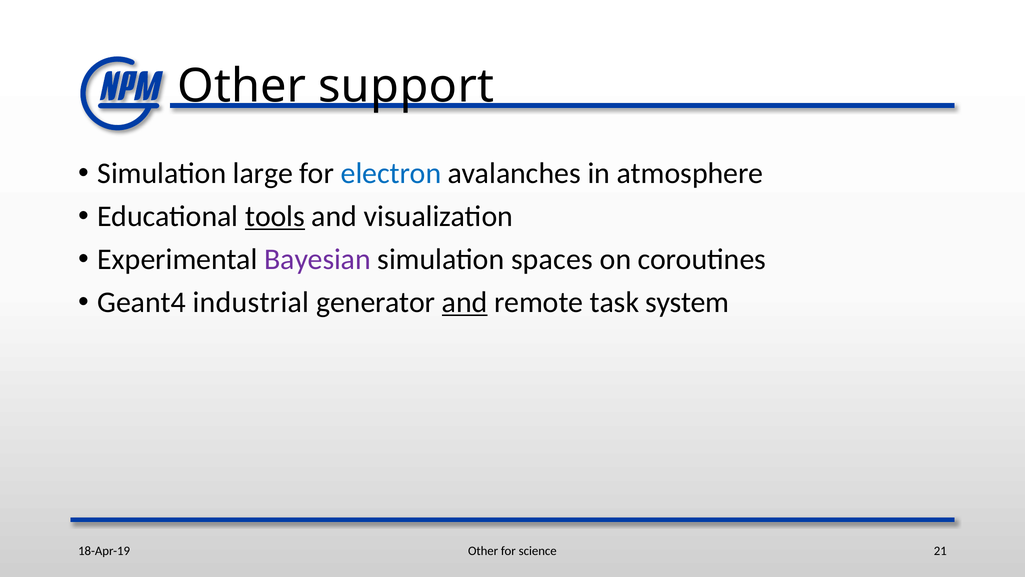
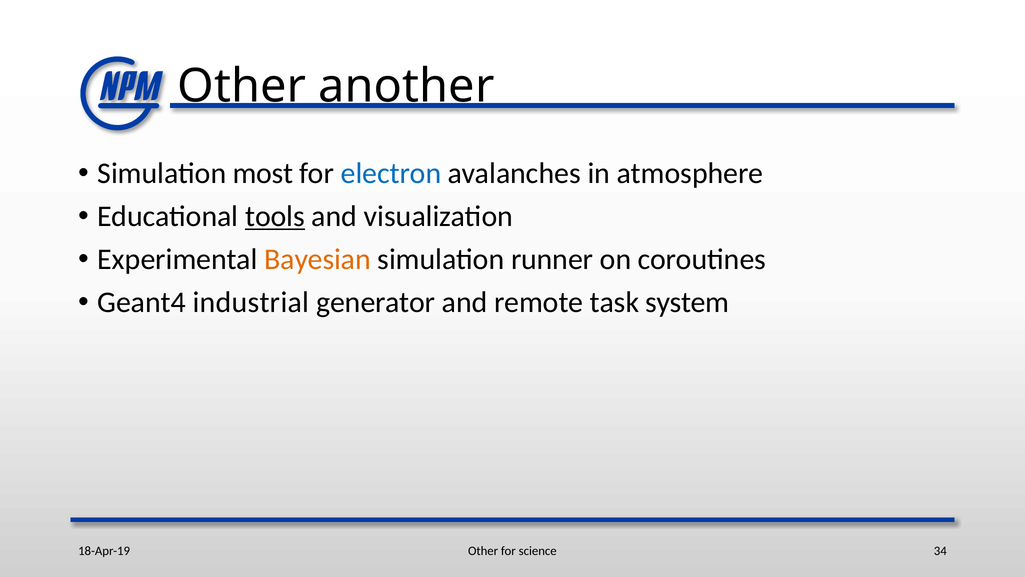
support: support -> another
large: large -> most
Bayesian colour: purple -> orange
spaces: spaces -> runner
and at (465, 302) underline: present -> none
21: 21 -> 34
